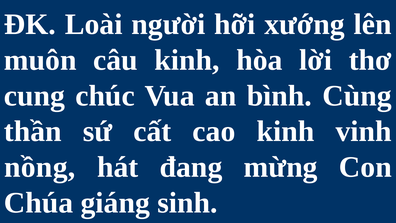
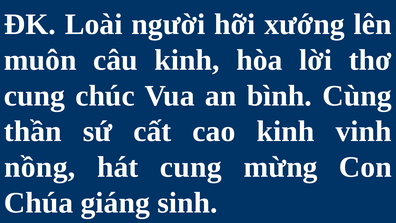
hát đang: đang -> cung
